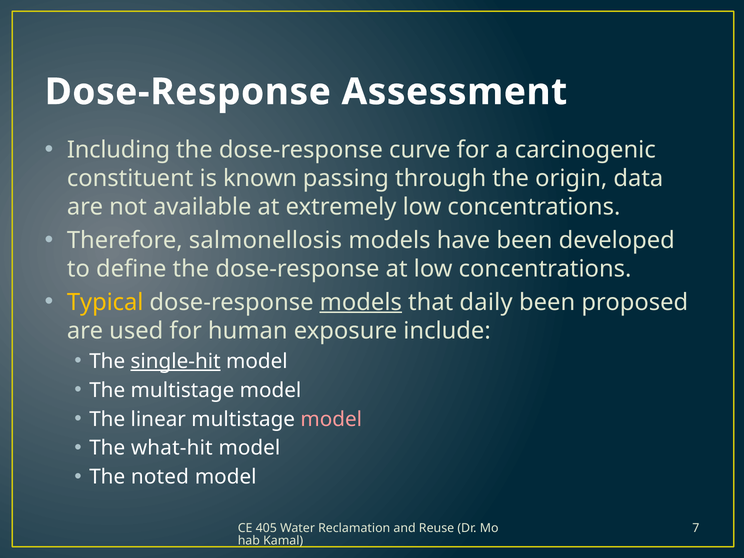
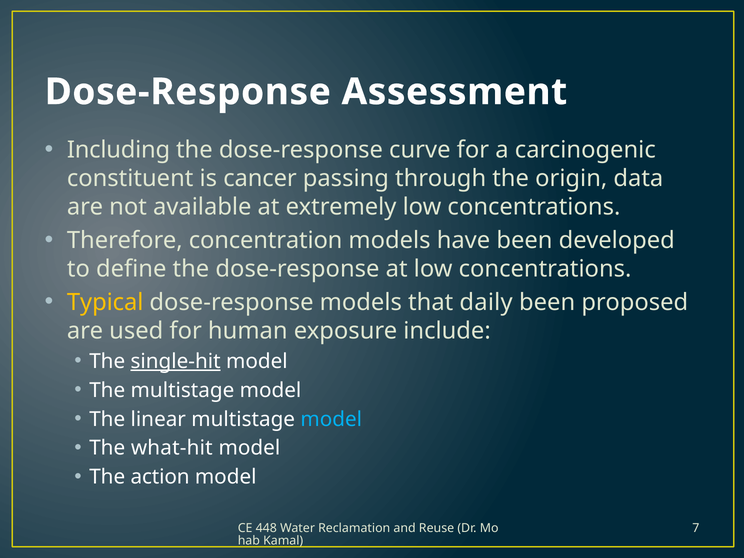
known: known -> cancer
salmonellosis: salmonellosis -> concentration
models at (361, 302) underline: present -> none
model at (331, 419) colour: pink -> light blue
noted: noted -> action
405: 405 -> 448
